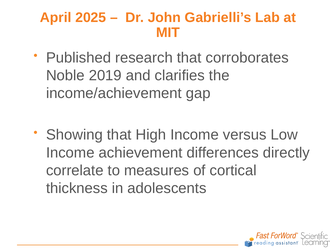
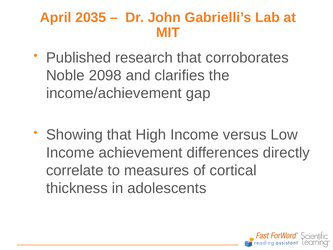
2025: 2025 -> 2035
2019: 2019 -> 2098
